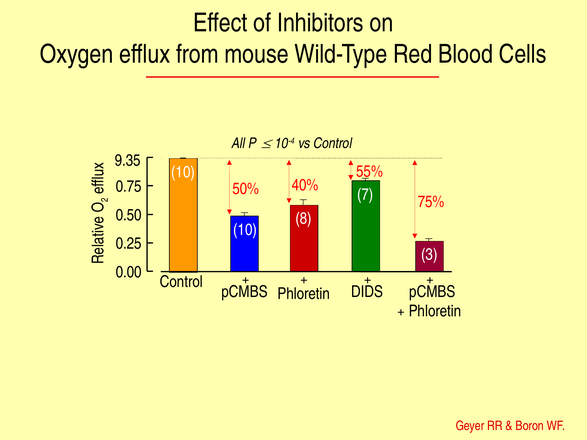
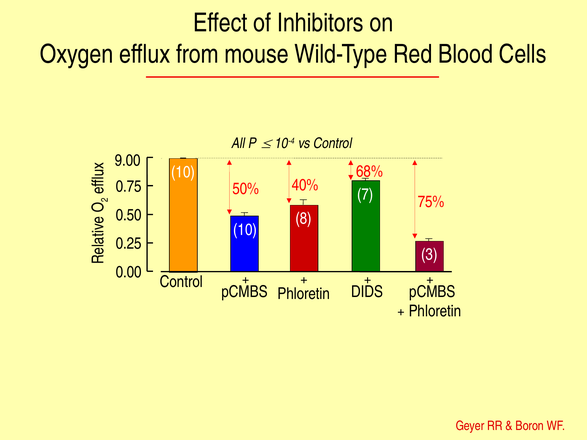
9.35: 9.35 -> 9.00
55%: 55% -> 68%
